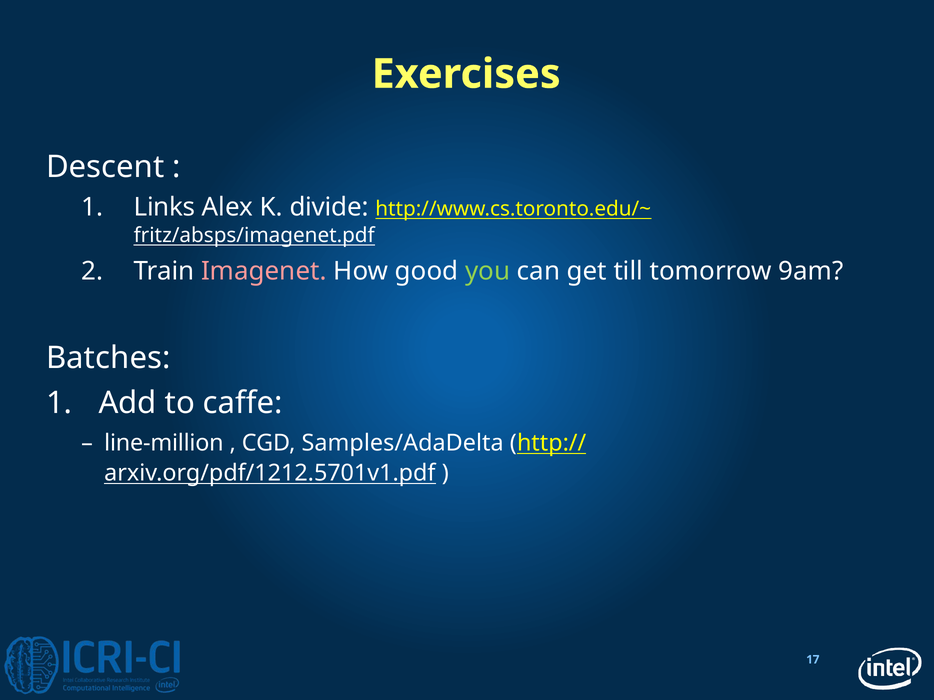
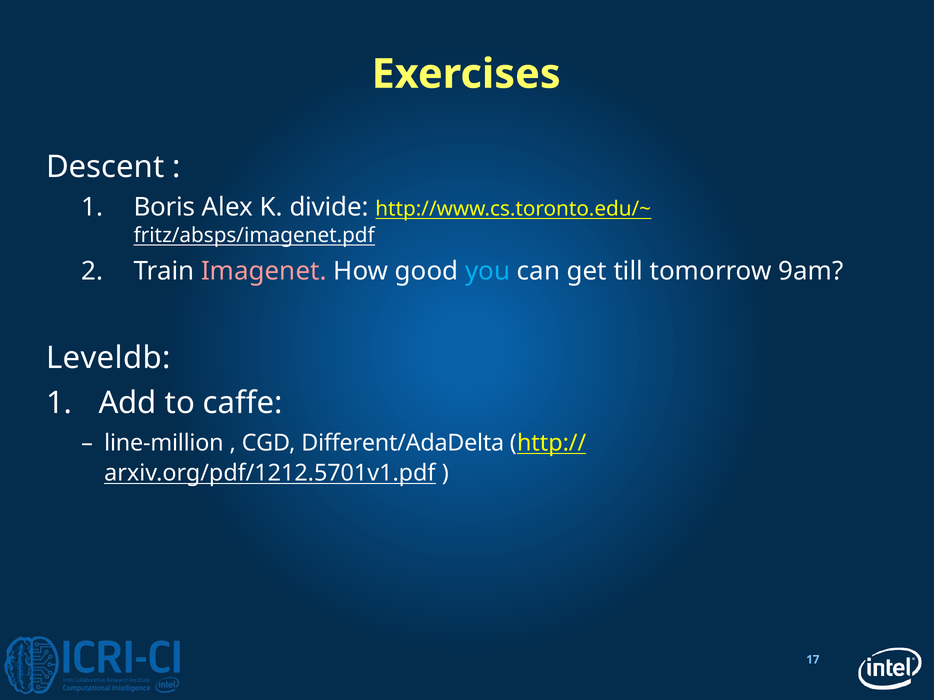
Links: Links -> Boris
you colour: light green -> light blue
Batches: Batches -> Leveldb
Samples/AdaDelta: Samples/AdaDelta -> Different/AdaDelta
